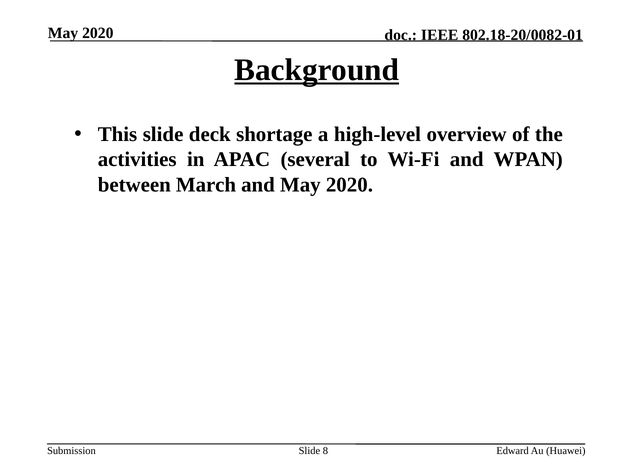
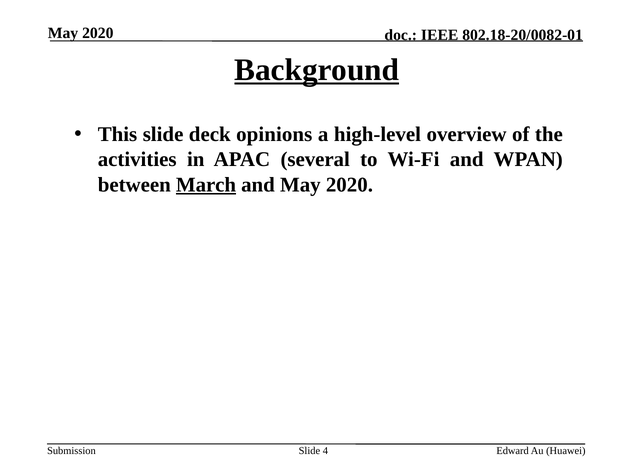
shortage: shortage -> opinions
March underline: none -> present
8: 8 -> 4
